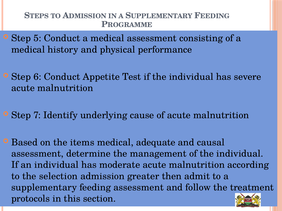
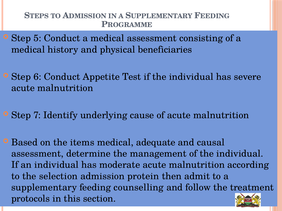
performance: performance -> beneficiaries
greater: greater -> protein
feeding assessment: assessment -> counselling
